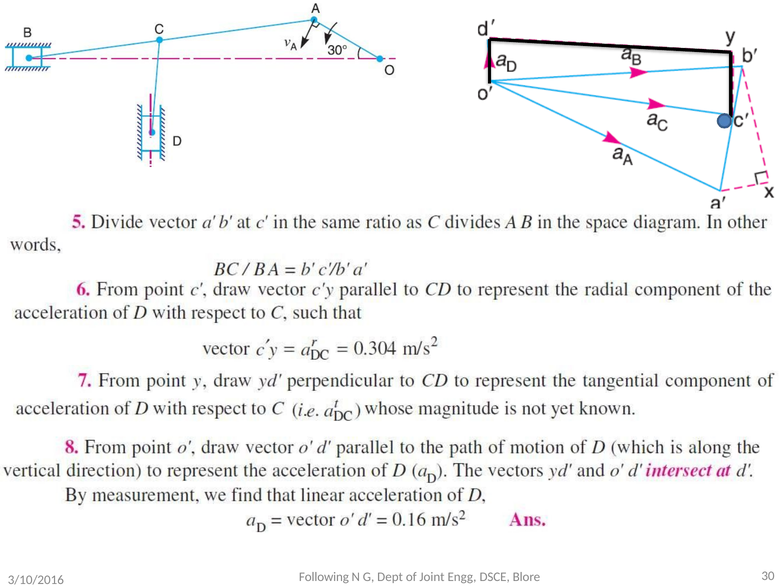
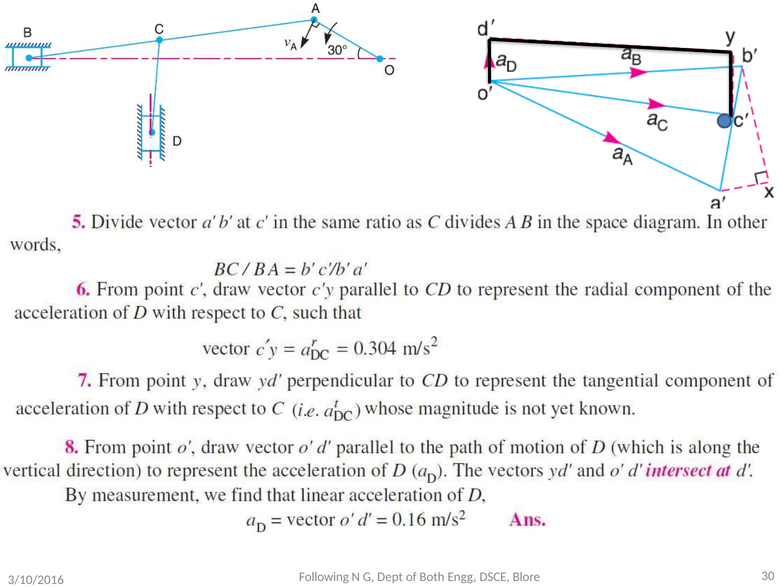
Joint: Joint -> Both
